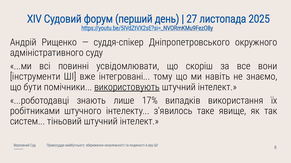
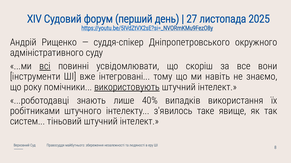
всі underline: none -> present
бути: бути -> року
17%: 17% -> 40%
